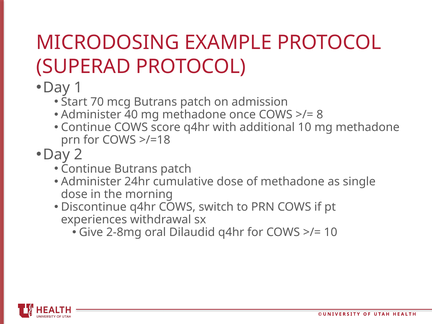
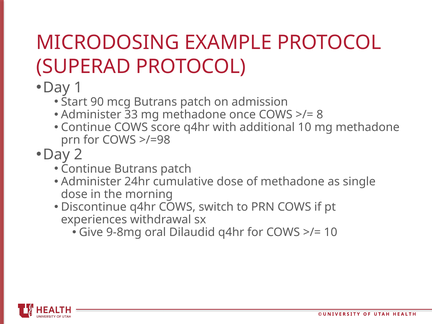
70: 70 -> 90
40: 40 -> 33
>/=18: >/=18 -> >/=98
2-8mg: 2-8mg -> 9-8mg
